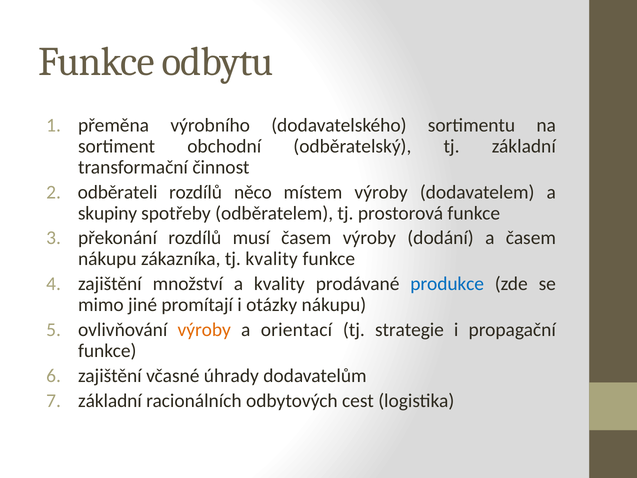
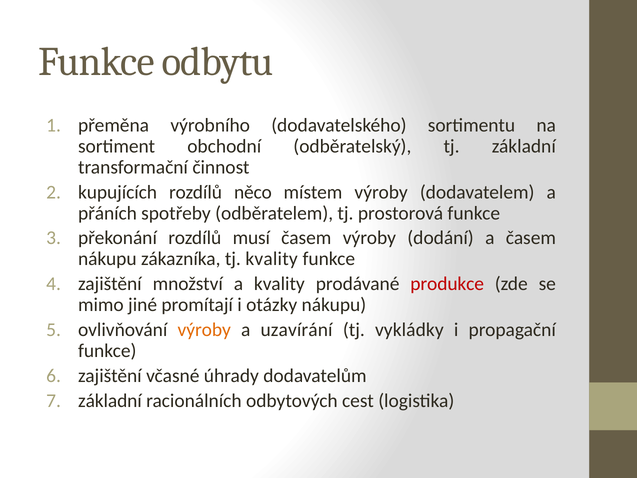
odběrateli: odběrateli -> kupujících
skupiny: skupiny -> přáních
produkce colour: blue -> red
orientací: orientací -> uzavírání
strategie: strategie -> vykládky
